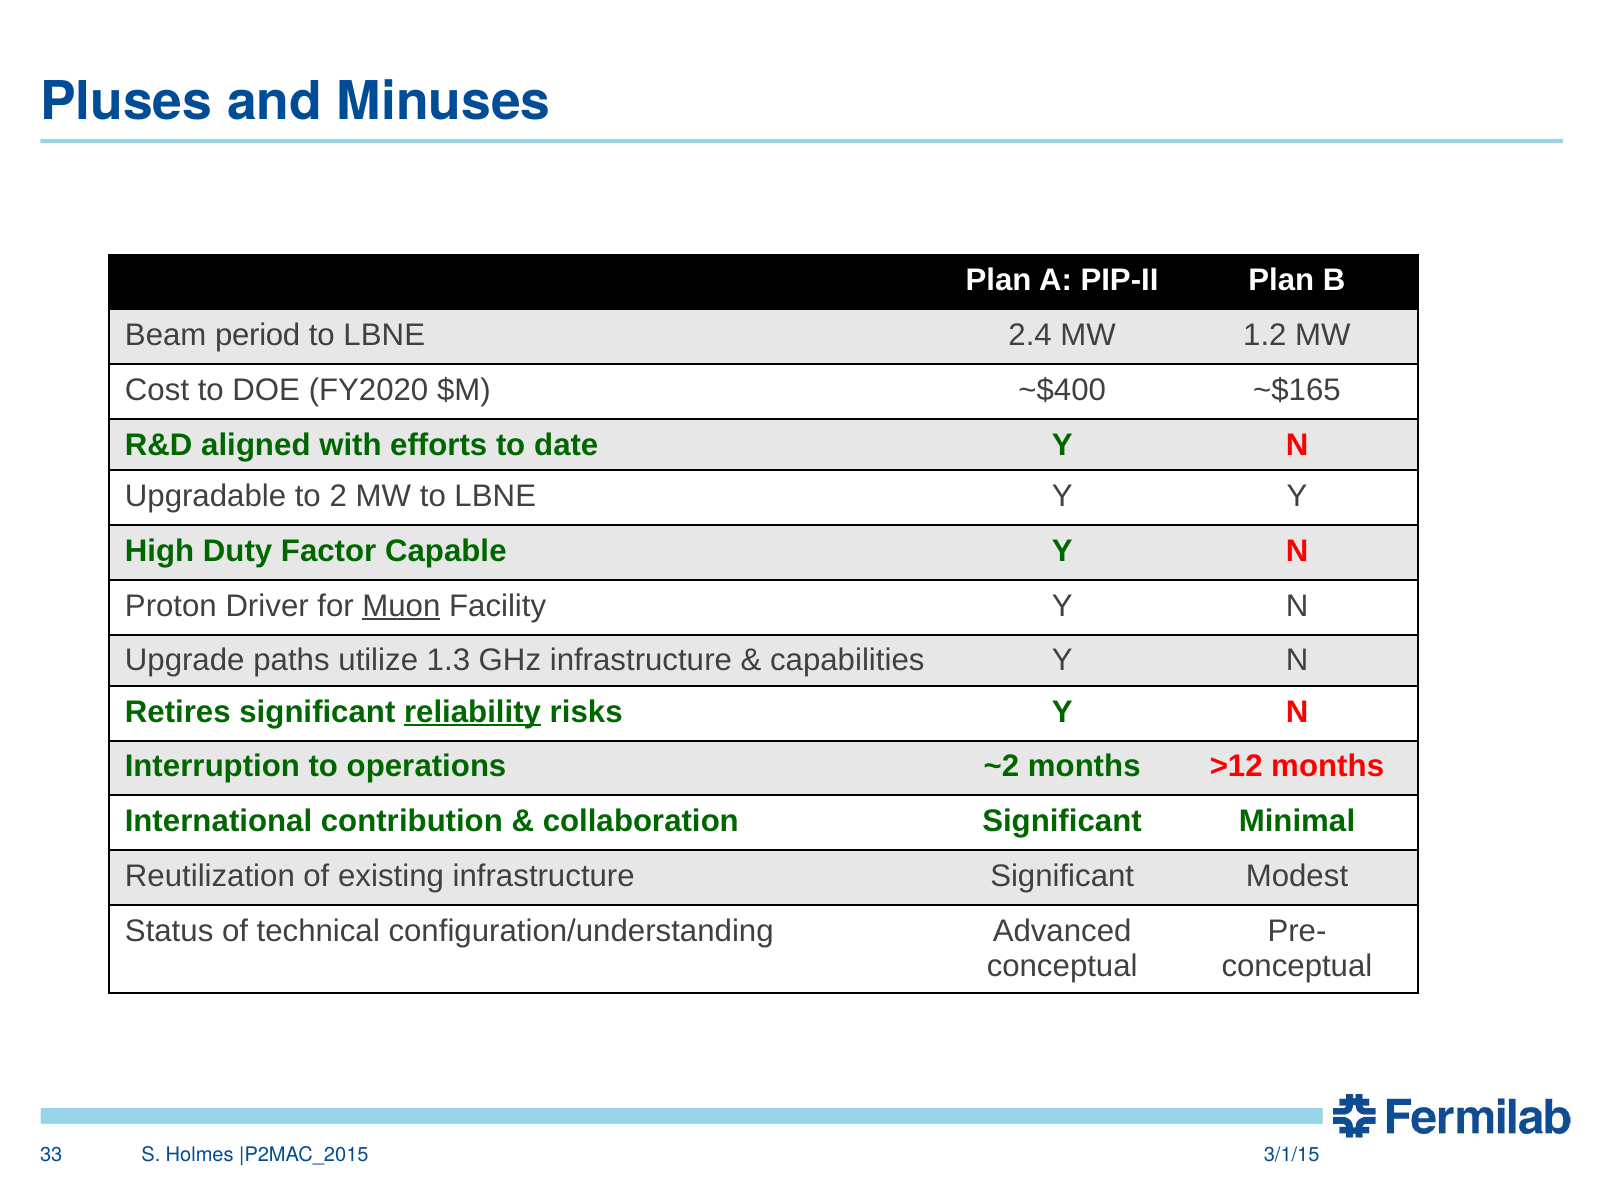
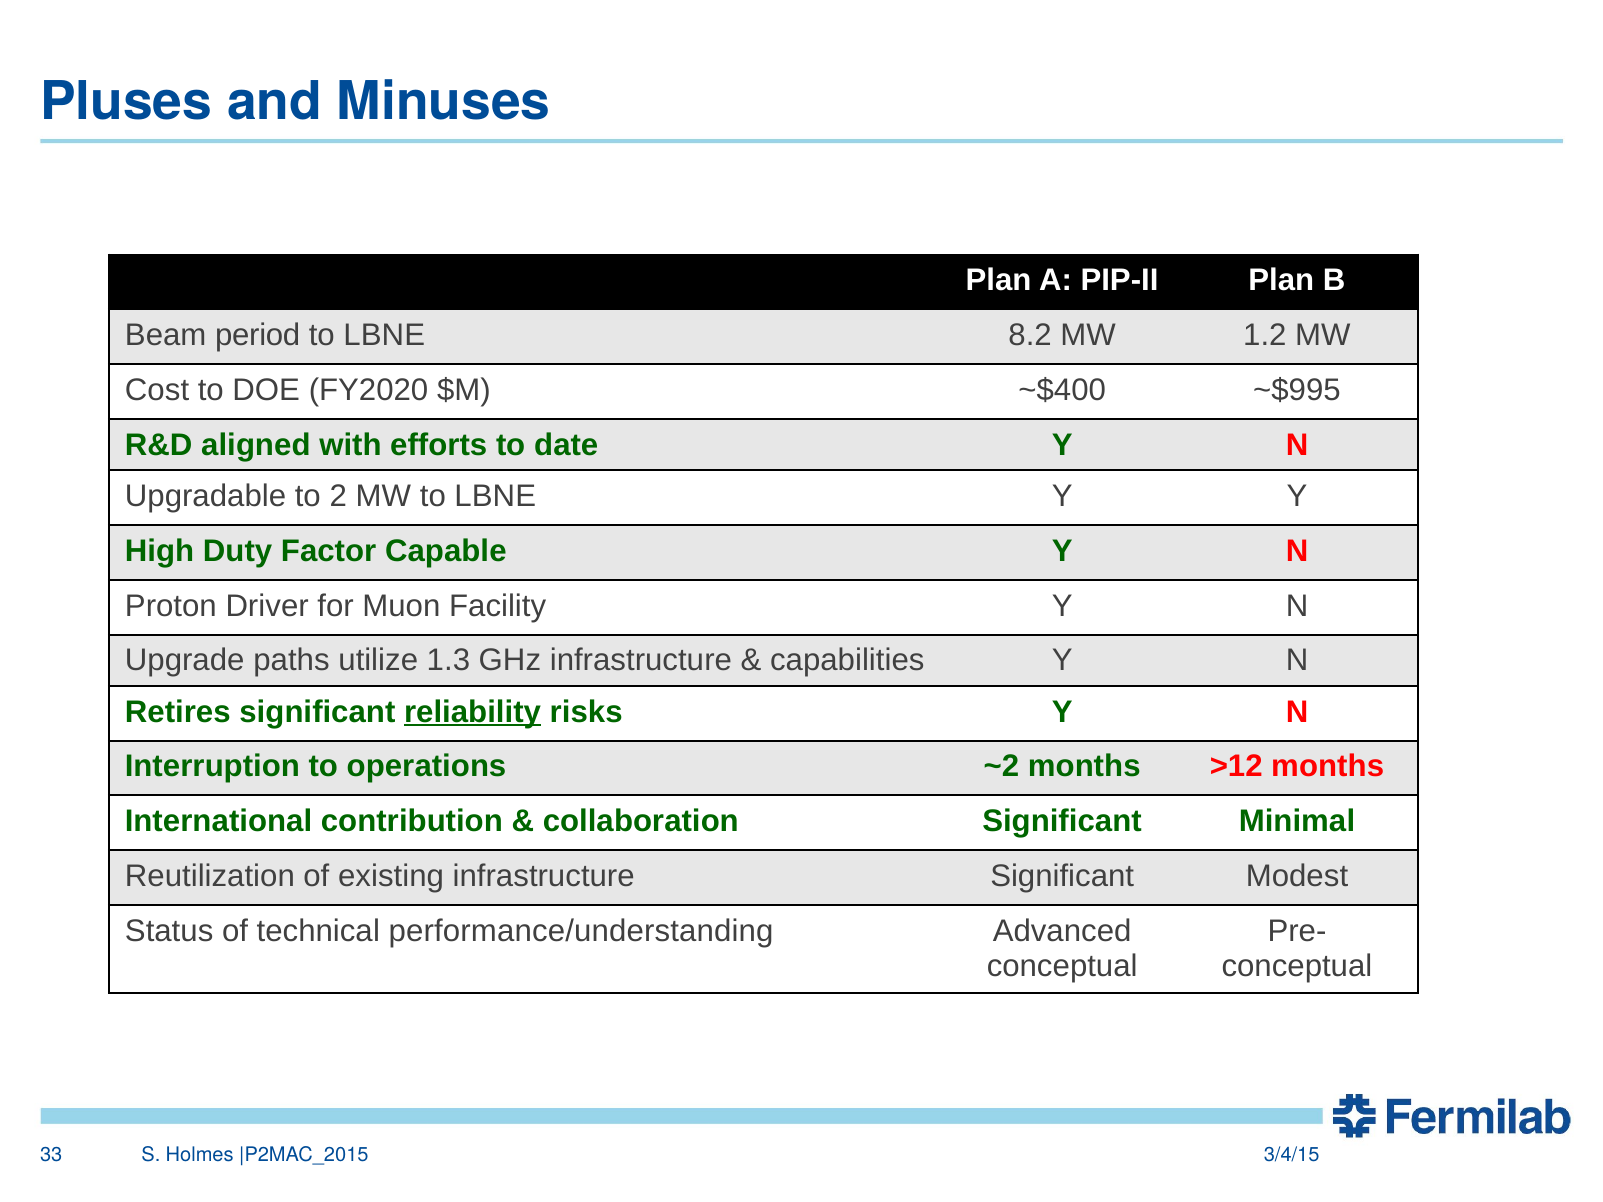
2.4: 2.4 -> 8.2
~$165: ~$165 -> ~$995
Muon underline: present -> none
configuration/understanding: configuration/understanding -> performance/understanding
3/1/15: 3/1/15 -> 3/4/15
